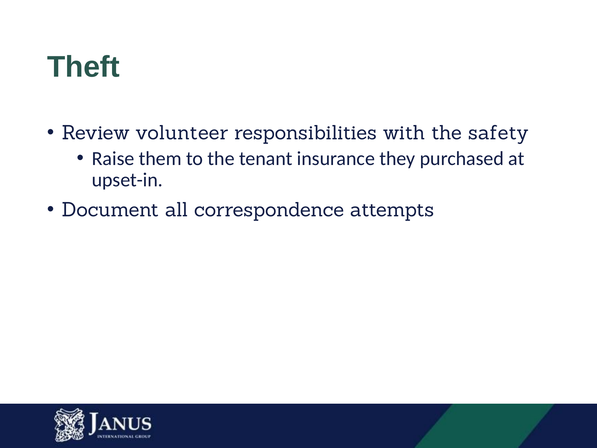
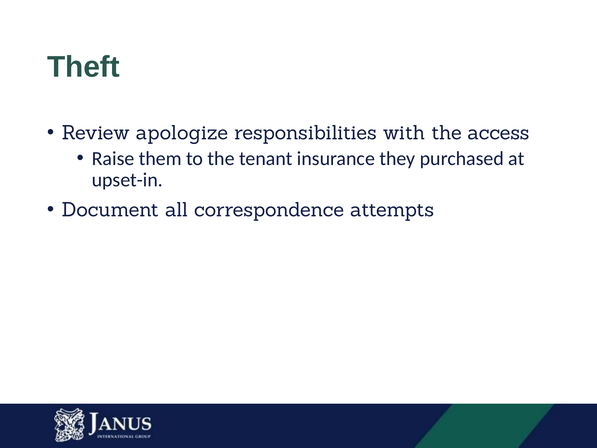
volunteer: volunteer -> apologize
safety: safety -> access
